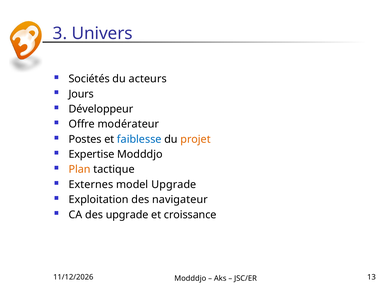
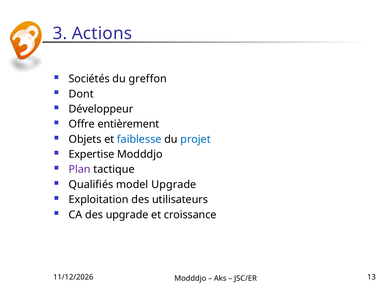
Univers: Univers -> Actions
acteurs: acteurs -> greffon
Jours: Jours -> Dont
modérateur: modérateur -> entièrement
Postes: Postes -> Objets
projet colour: orange -> blue
Plan colour: orange -> purple
Externes: Externes -> Qualifiés
navigateur: navigateur -> utilisateurs
